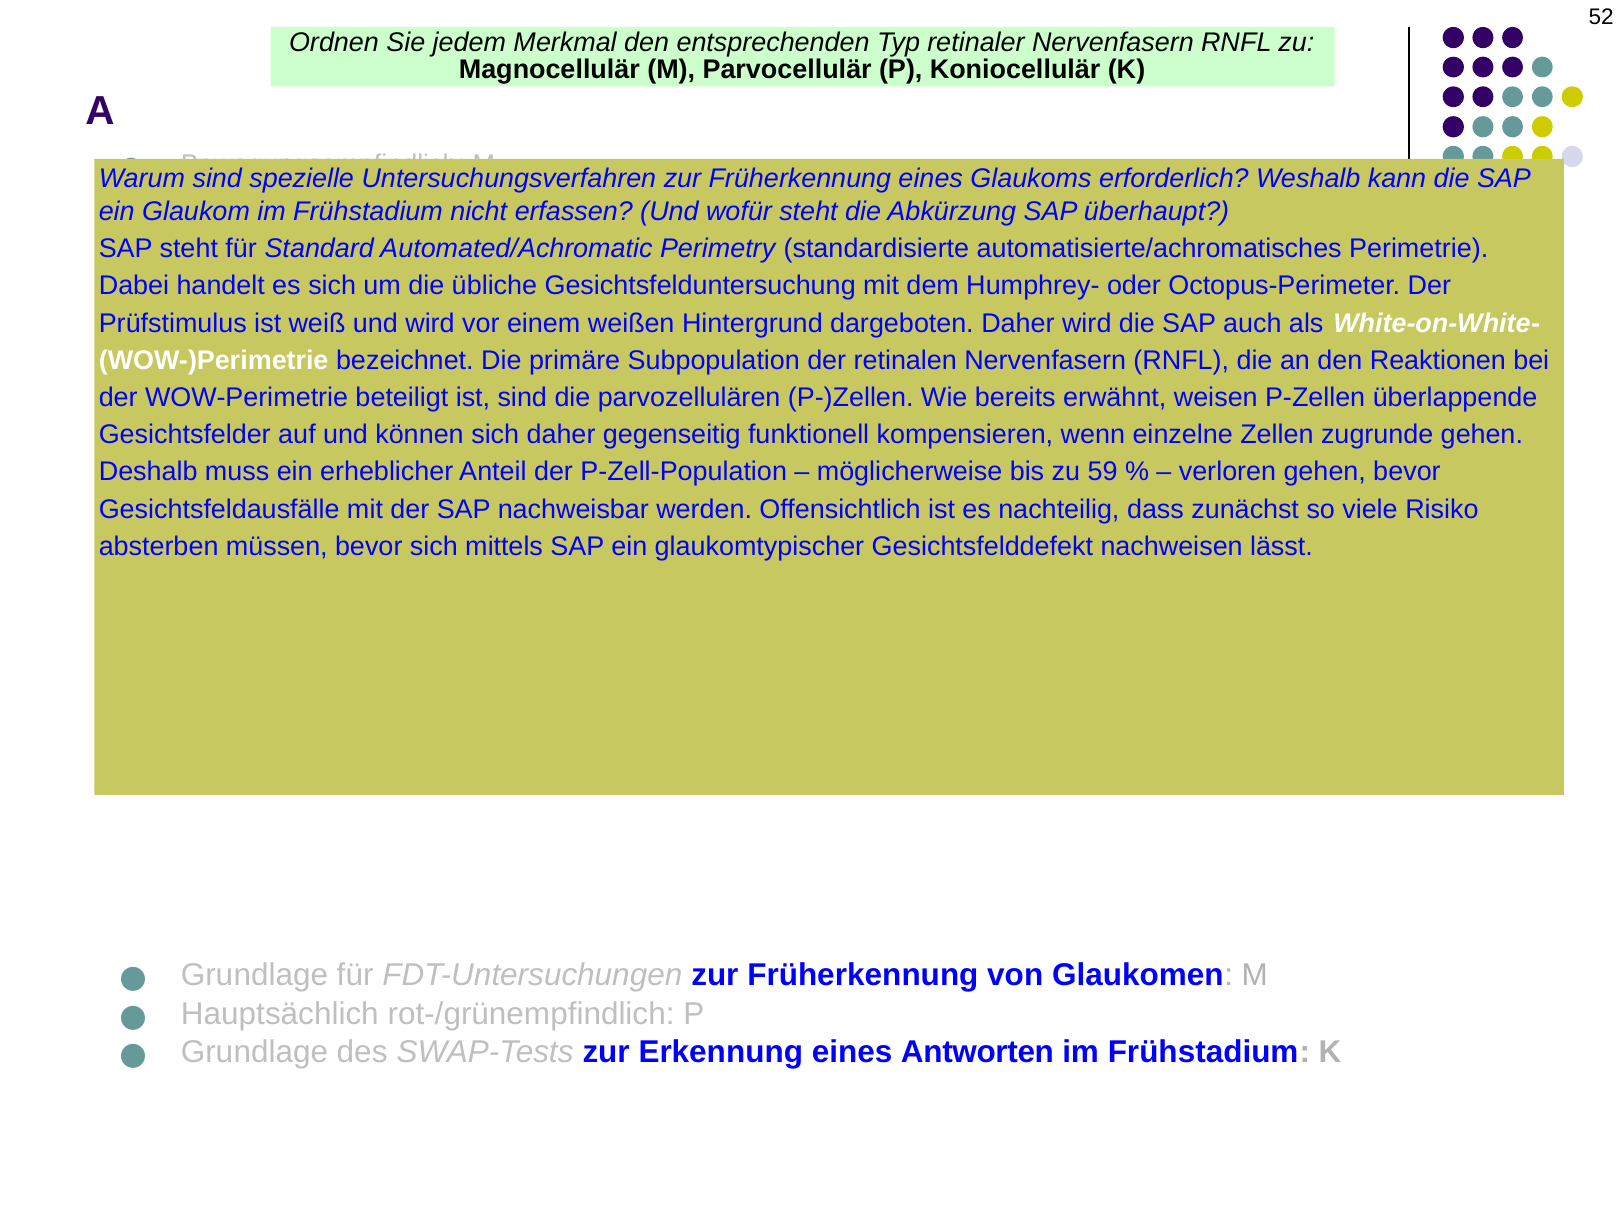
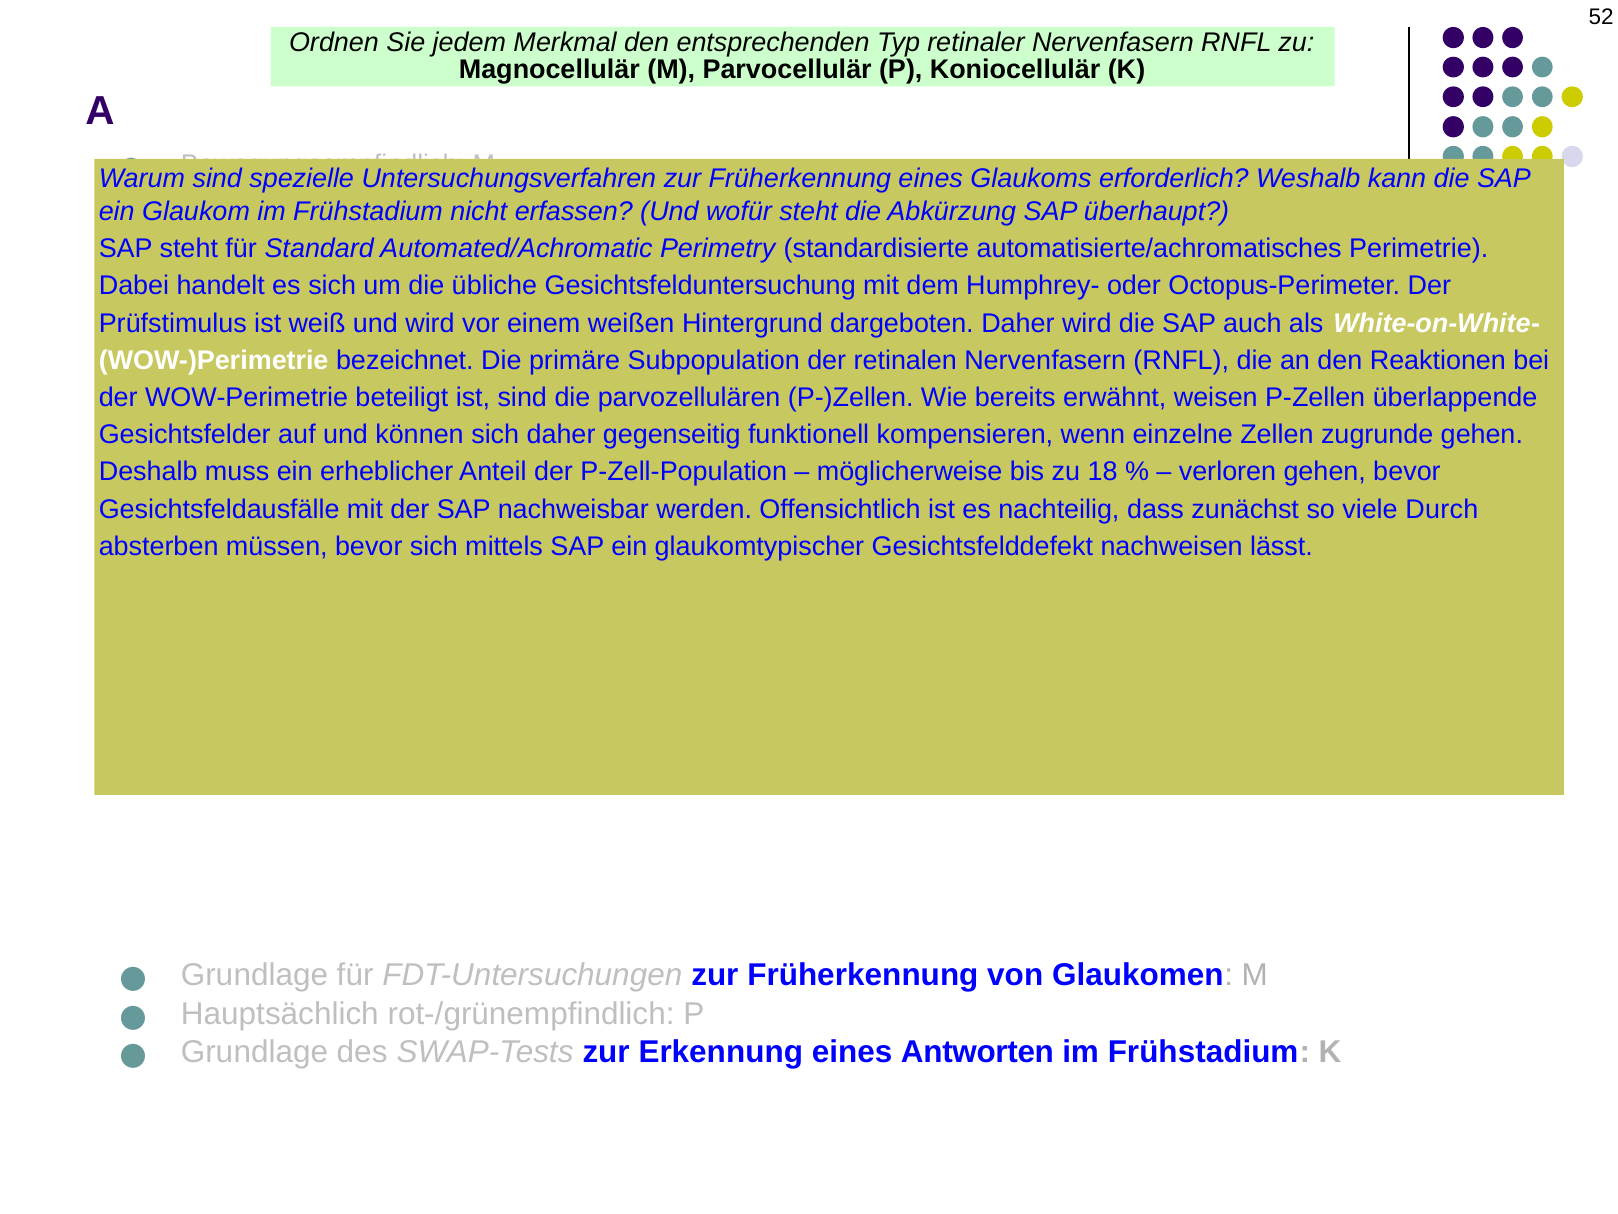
59: 59 -> 18
Risiko: Risiko -> Durch
